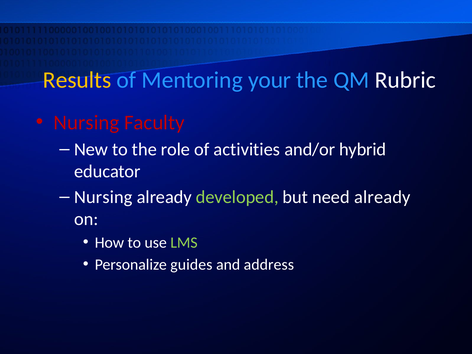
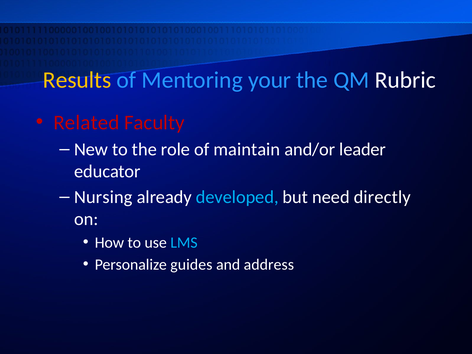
Nursing at (86, 122): Nursing -> Related
activities: activities -> maintain
hybrid: hybrid -> leader
developed colour: light green -> light blue
need already: already -> directly
LMS colour: light green -> light blue
